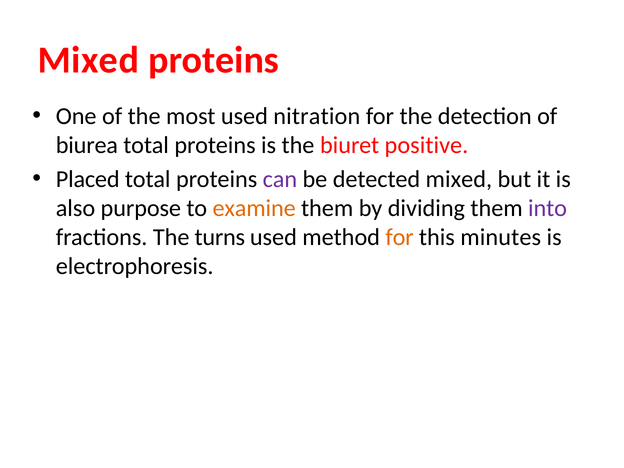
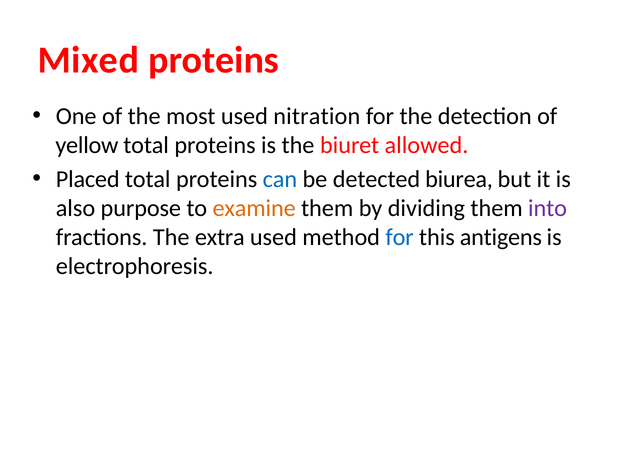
biurea: biurea -> yellow
positive: positive -> allowed
can colour: purple -> blue
detected mixed: mixed -> biurea
turns: turns -> extra
for at (400, 237) colour: orange -> blue
minutes: minutes -> antigens
